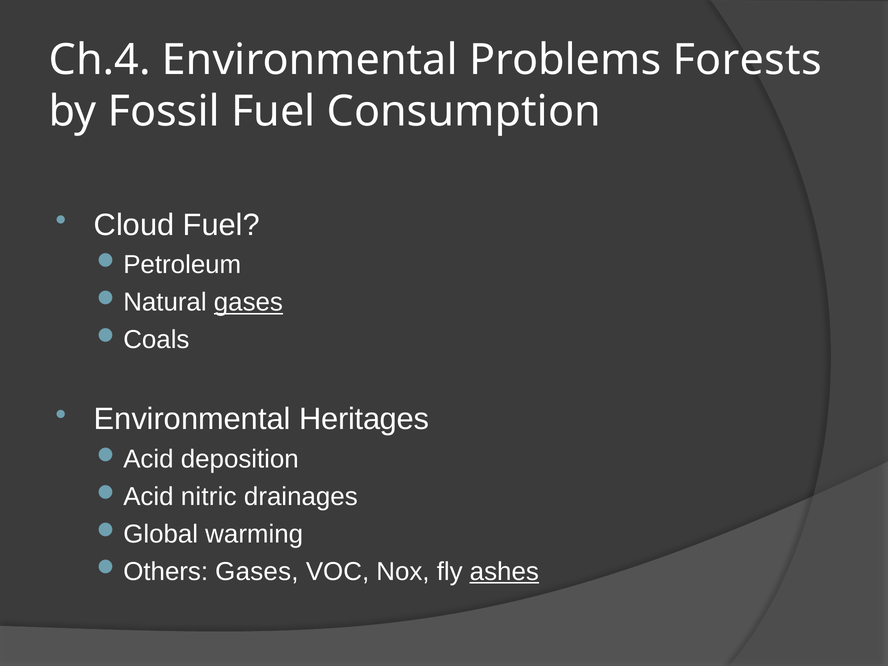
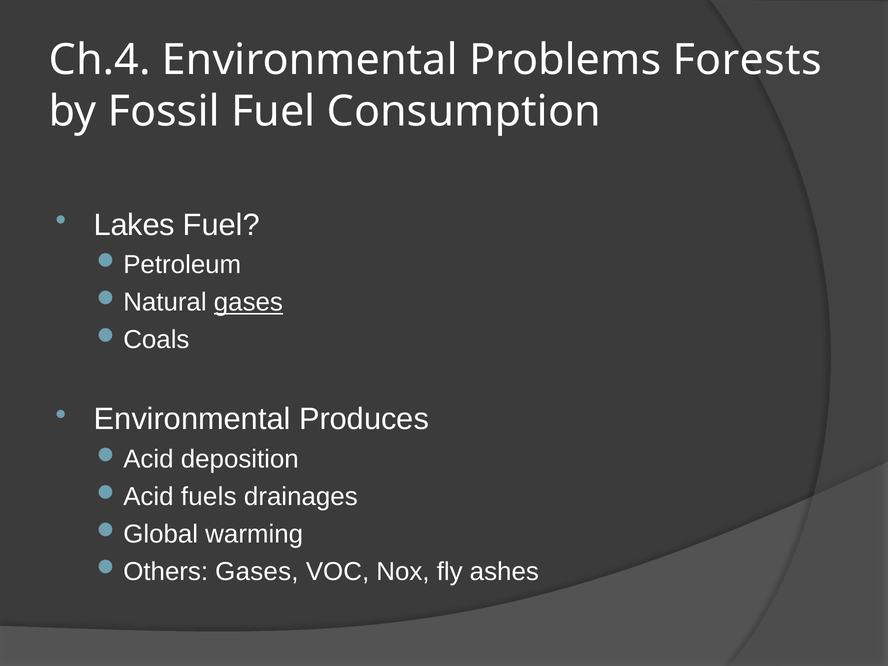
Cloud: Cloud -> Lakes
Heritages: Heritages -> Produces
nitric: nitric -> fuels
ashes underline: present -> none
